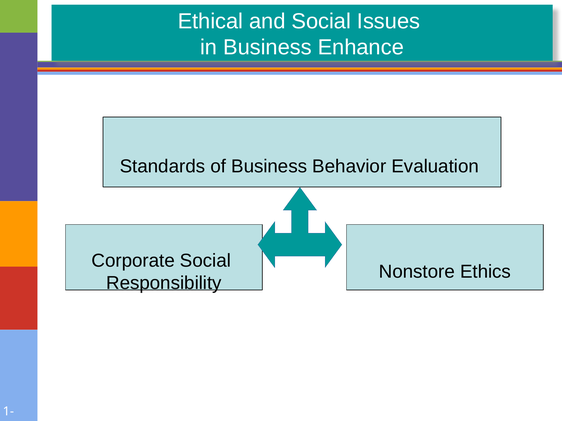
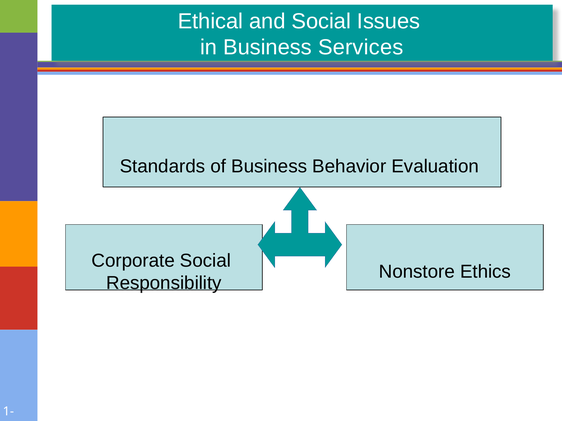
Enhance: Enhance -> Services
